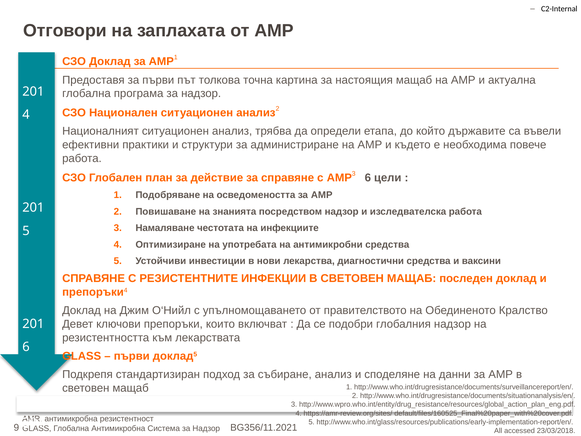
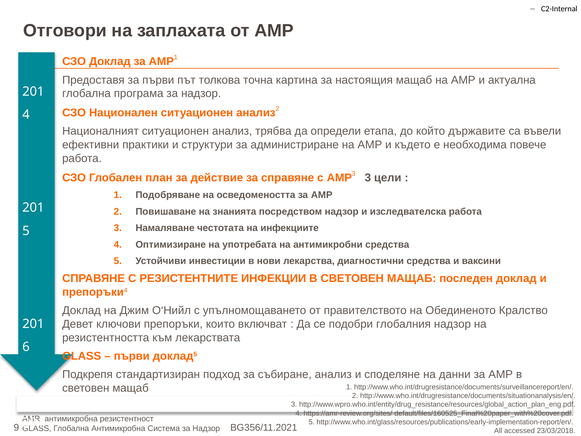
3 6: 6 -> 3
